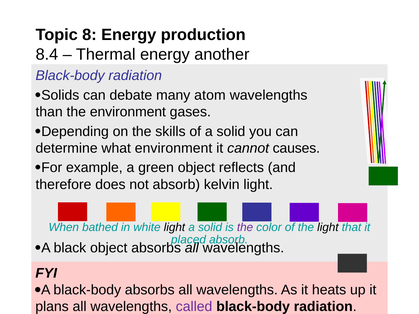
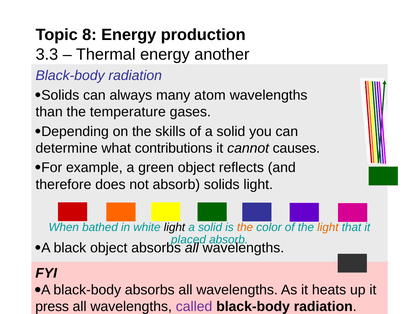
8.4: 8.4 -> 3.3
debate: debate -> always
the environment: environment -> temperature
what environment: environment -> contributions
absorb kelvin: kelvin -> solids
the at (245, 227) colour: purple -> orange
light at (328, 227) colour: black -> orange
plans: plans -> press
